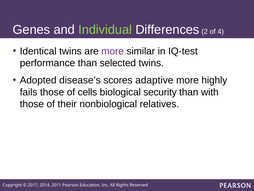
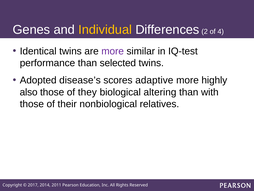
Individual colour: light green -> yellow
fails: fails -> also
cells: cells -> they
security: security -> altering
